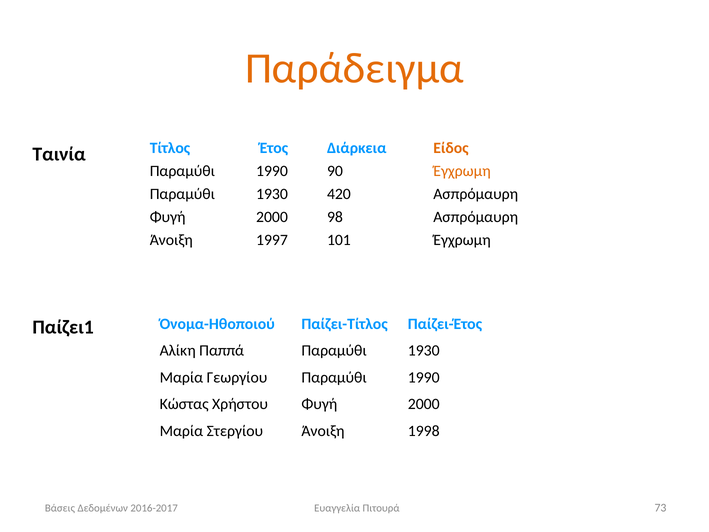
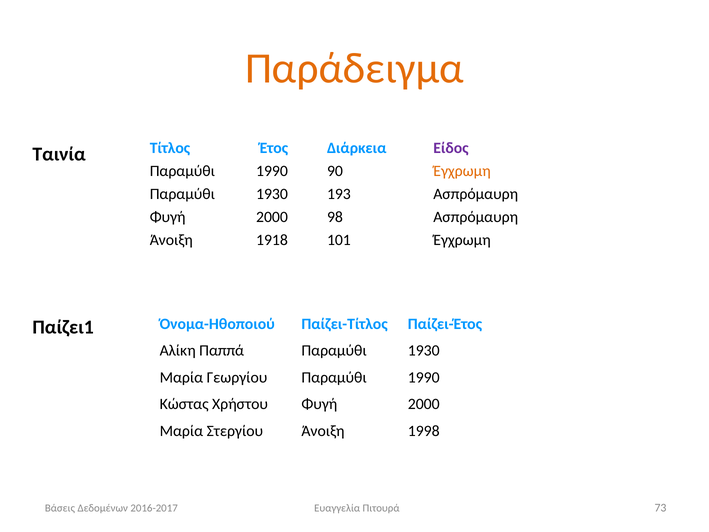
Είδος colour: orange -> purple
420: 420 -> 193
1997: 1997 -> 1918
